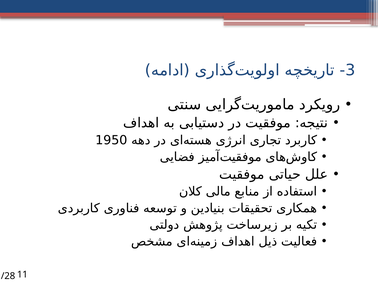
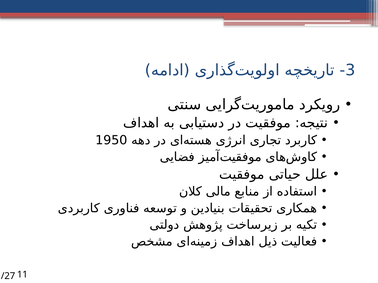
/28: /28 -> /27
